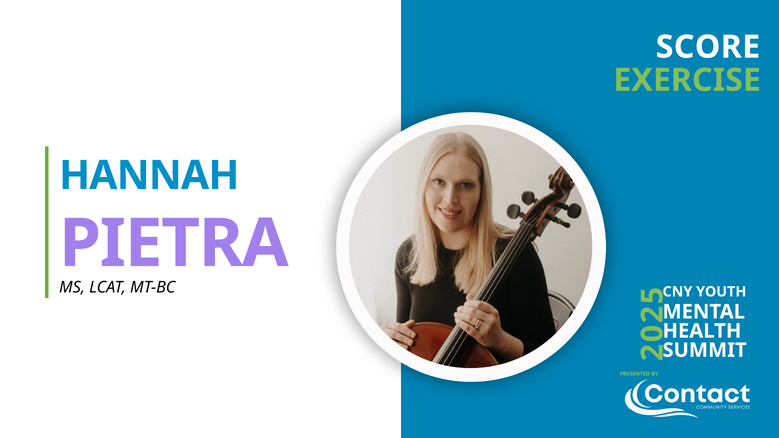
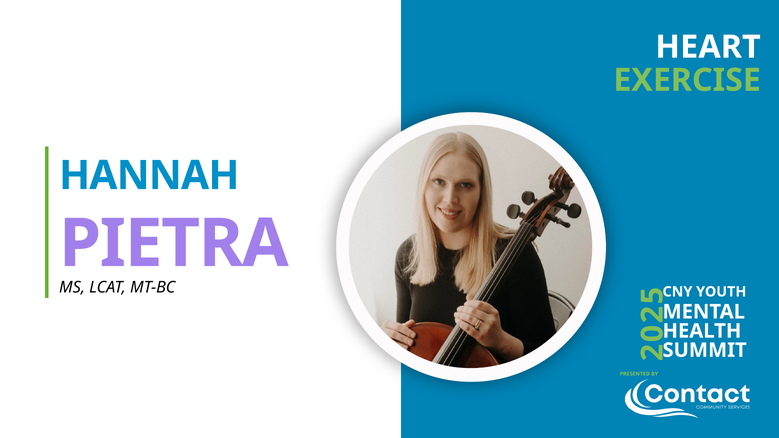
SCORE: SCORE -> HEART
